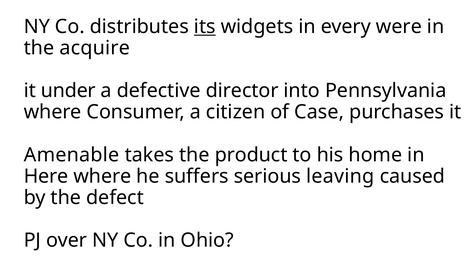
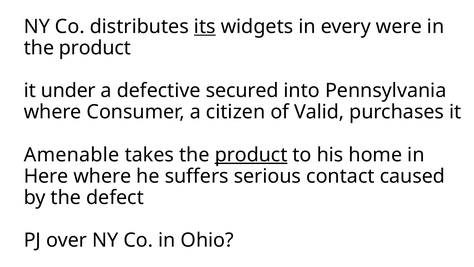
acquire at (95, 48): acquire -> product
director: director -> secured
Case: Case -> Valid
product at (251, 155) underline: none -> present
leaving: leaving -> contact
